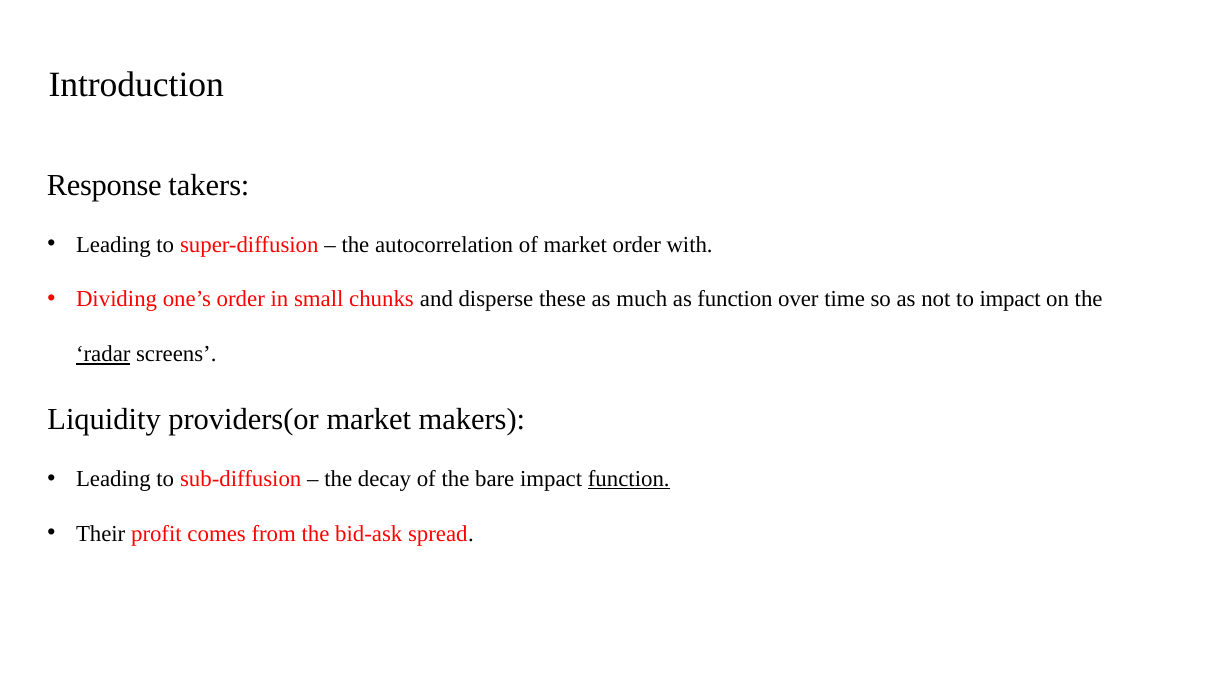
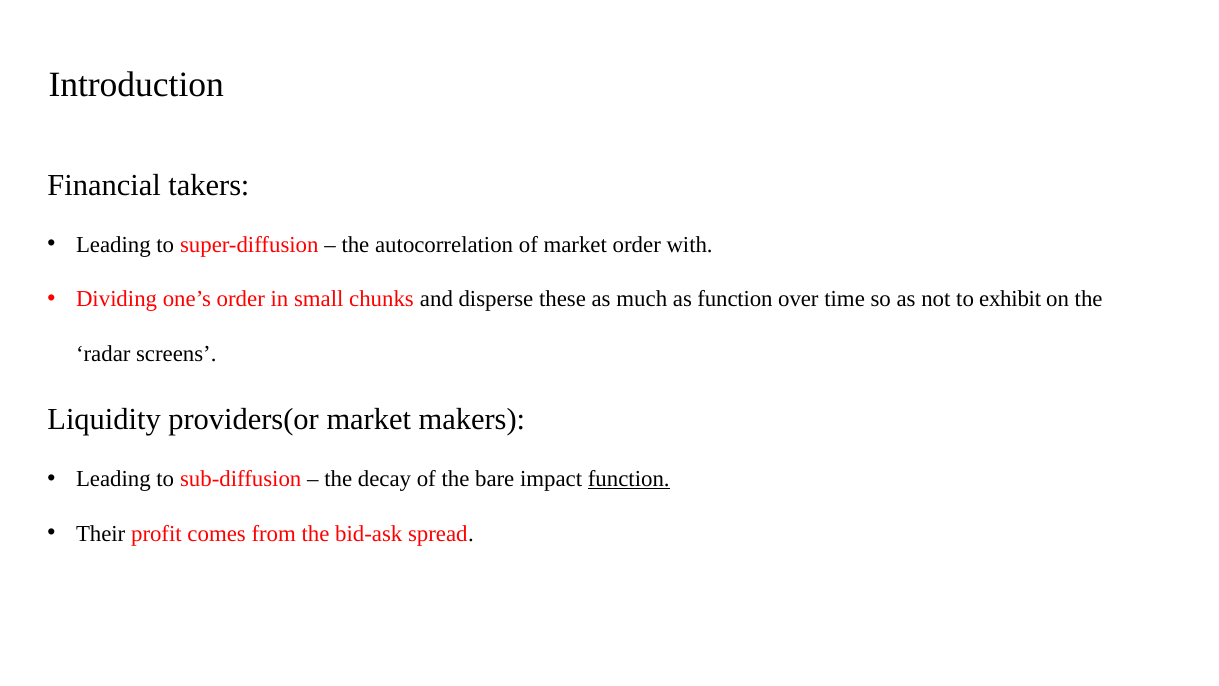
Response: Response -> Financial
to impact: impact -> exhibit
radar underline: present -> none
